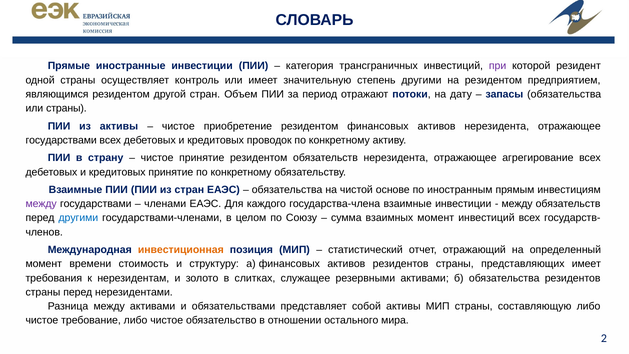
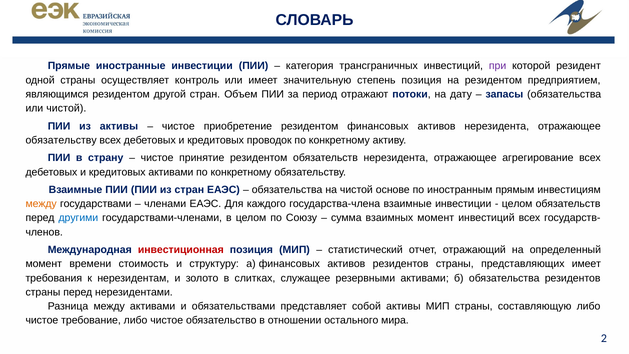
степень другими: другими -> позиция
или страны: страны -> чистой
государствами at (61, 140): государствами -> обязательству
кредитовых принятие: принятие -> активами
между at (41, 204) colour: purple -> orange
между at (517, 204): между -> целом
инвестиционная colour: orange -> red
